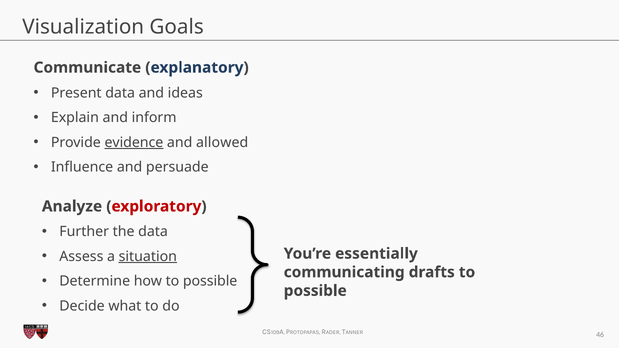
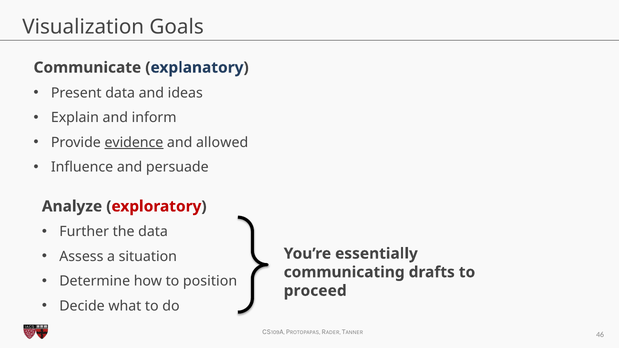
situation underline: present -> none
how to possible: possible -> position
possible at (315, 291): possible -> proceed
